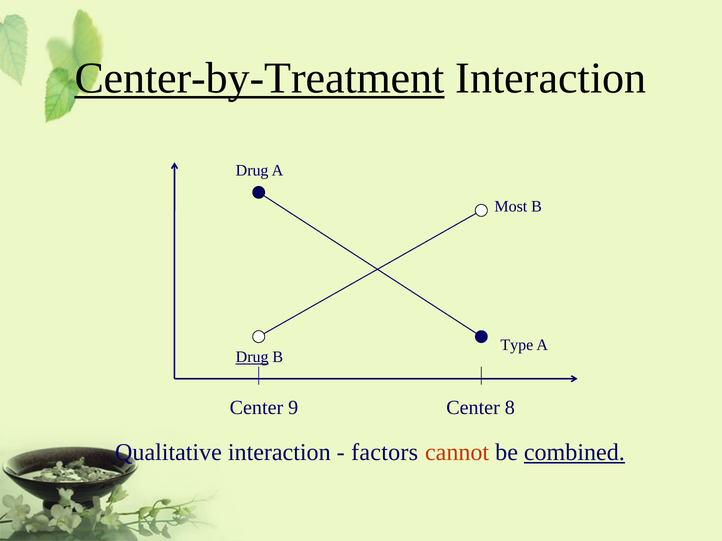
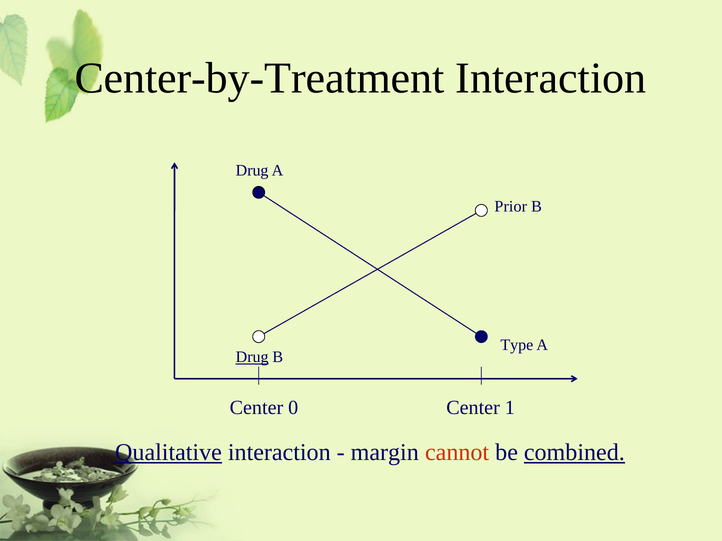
Center-by-Treatment underline: present -> none
Most: Most -> Prior
9: 9 -> 0
8: 8 -> 1
Qualitative underline: none -> present
factors: factors -> margin
